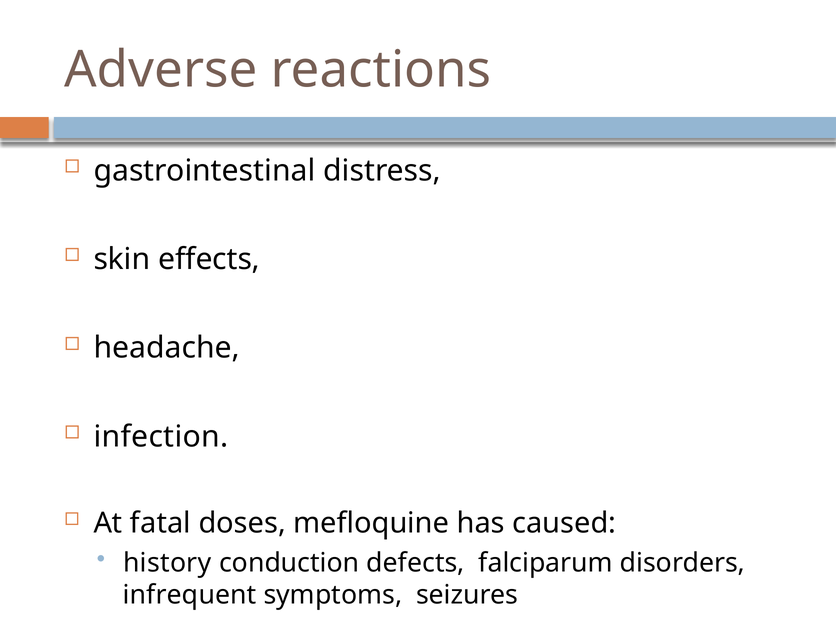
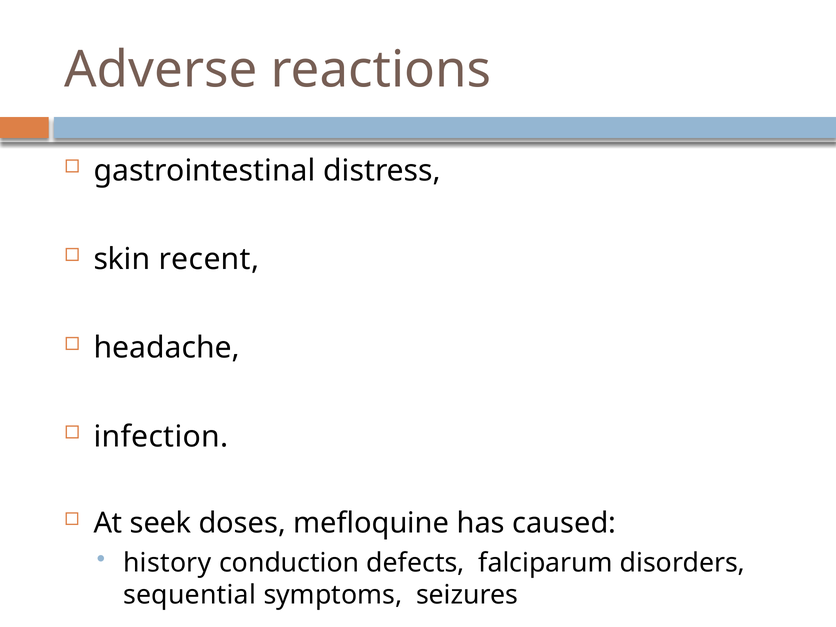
effects: effects -> recent
fatal: fatal -> seek
infrequent: infrequent -> sequential
